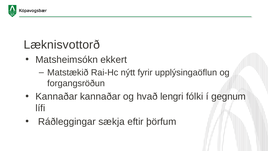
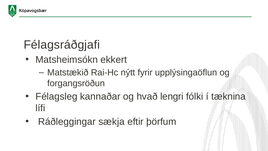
Læknisvottorð: Læknisvottorð -> Félagsráðgjafi
Kannaðar at (56, 96): Kannaðar -> Félagsleg
gegnum: gegnum -> tæknina
